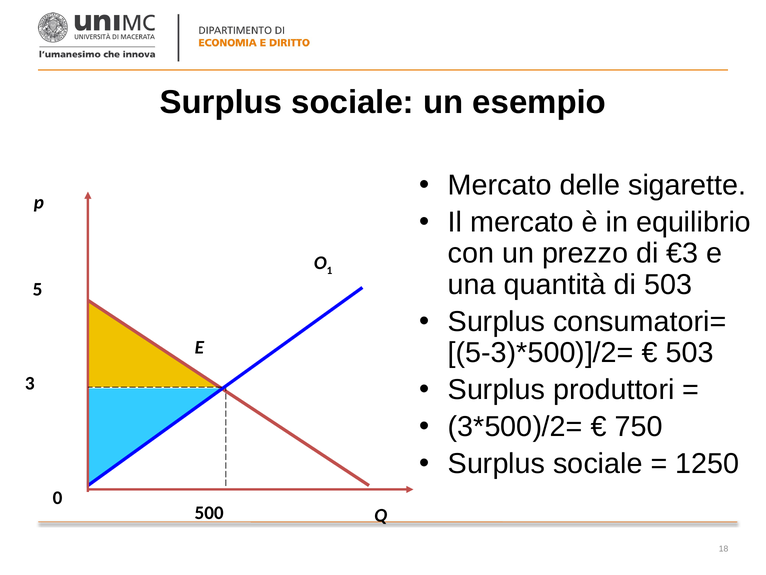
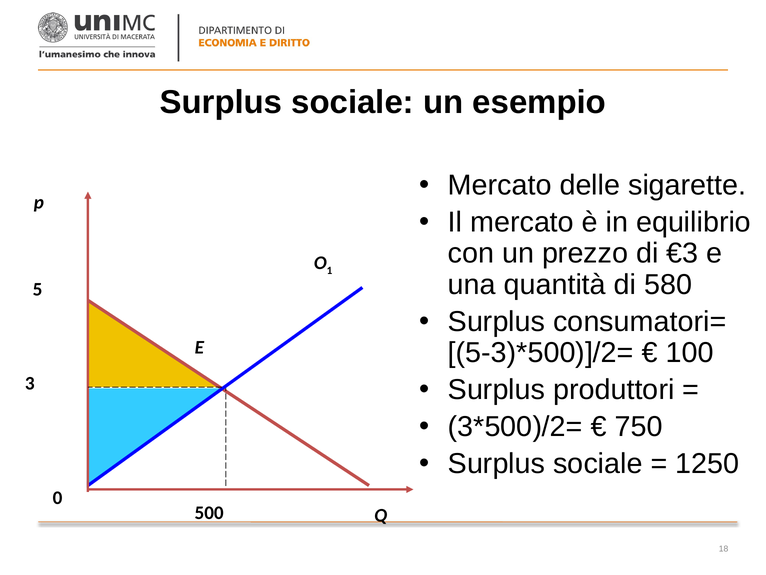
di 503: 503 -> 580
503 at (690, 352): 503 -> 100
